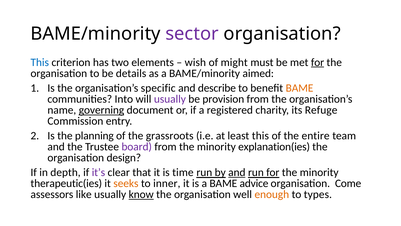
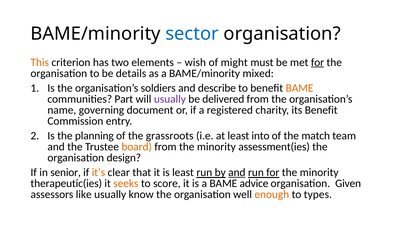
sector colour: purple -> blue
This at (40, 62) colour: blue -> orange
aimed: aimed -> mixed
specific: specific -> soldiers
Into: Into -> Part
provision: provision -> delivered
governing underline: present -> none
its Refuge: Refuge -> Benefit
least this: this -> into
entire: entire -> match
board colour: purple -> orange
explanation(ies: explanation(ies -> assessment(ies
depth: depth -> senior
it’s colour: purple -> orange
is time: time -> least
inner: inner -> score
Come: Come -> Given
know underline: present -> none
